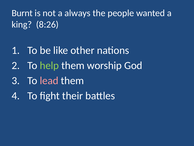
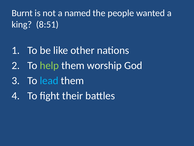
always: always -> named
8:26: 8:26 -> 8:51
lead colour: pink -> light blue
